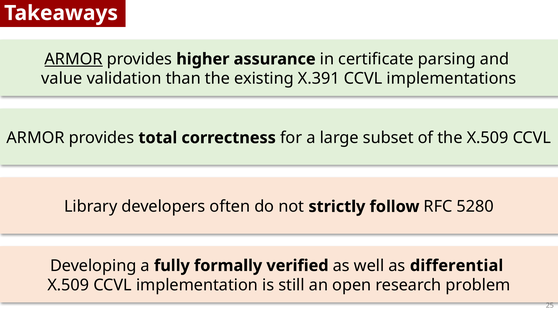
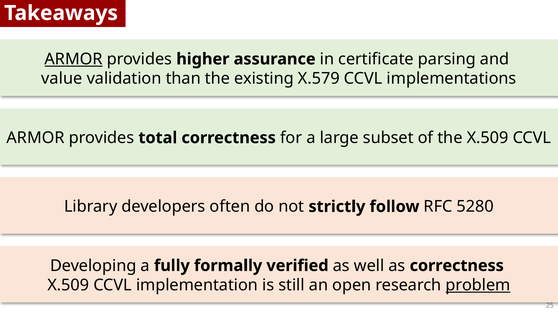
X.391: X.391 -> X.579
as differential: differential -> correctness
problem underline: none -> present
